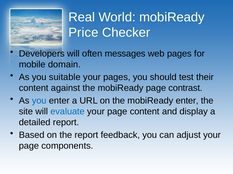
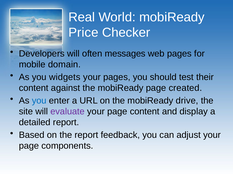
suitable: suitable -> widgets
contrast: contrast -> created
mobiReady enter: enter -> drive
evaluate colour: blue -> purple
